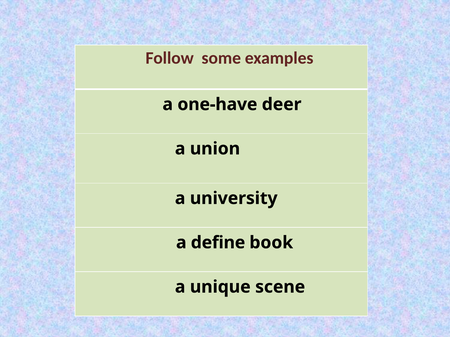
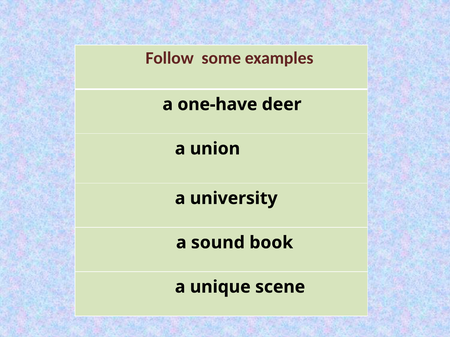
define: define -> sound
